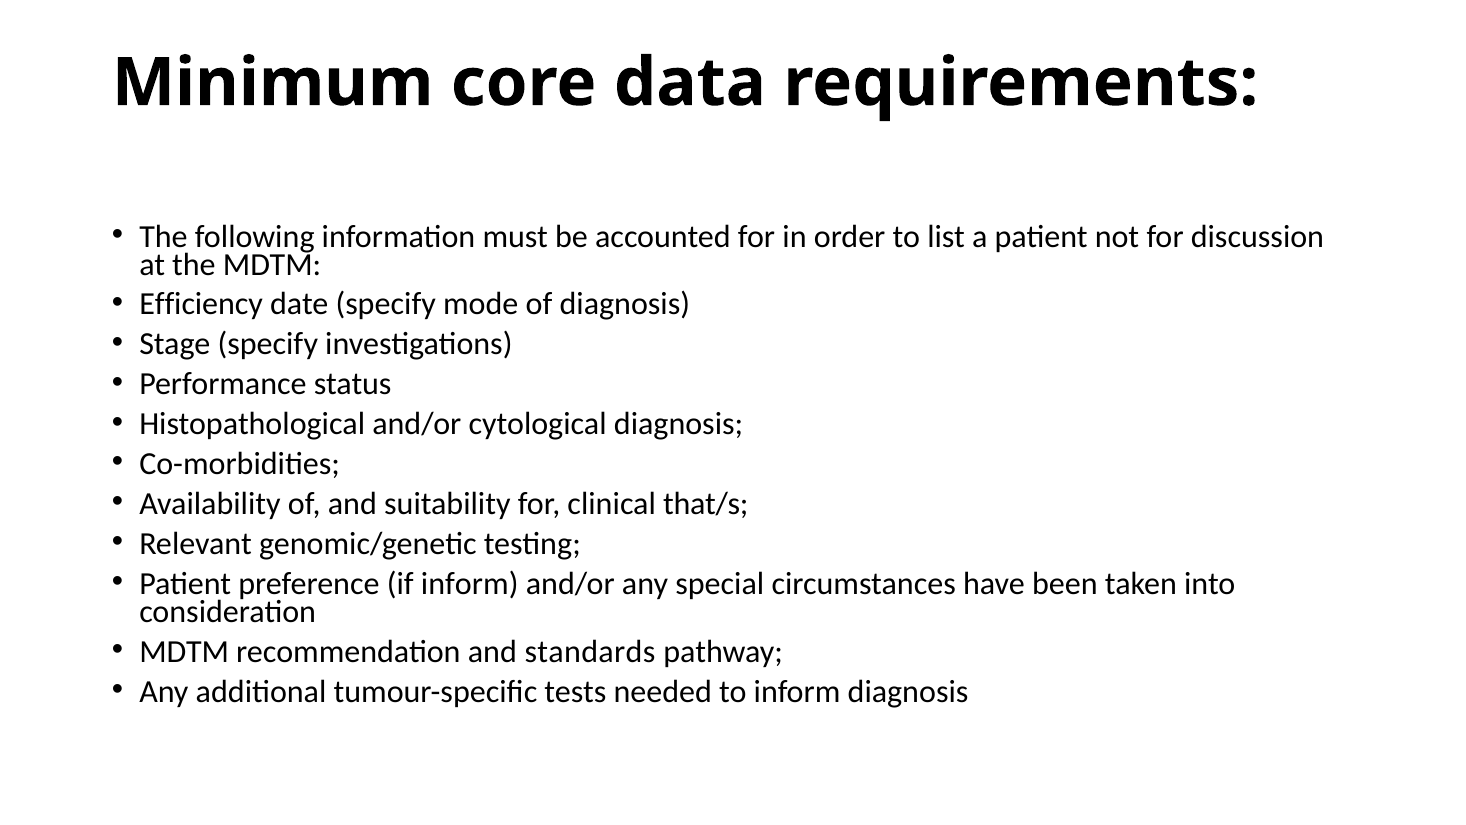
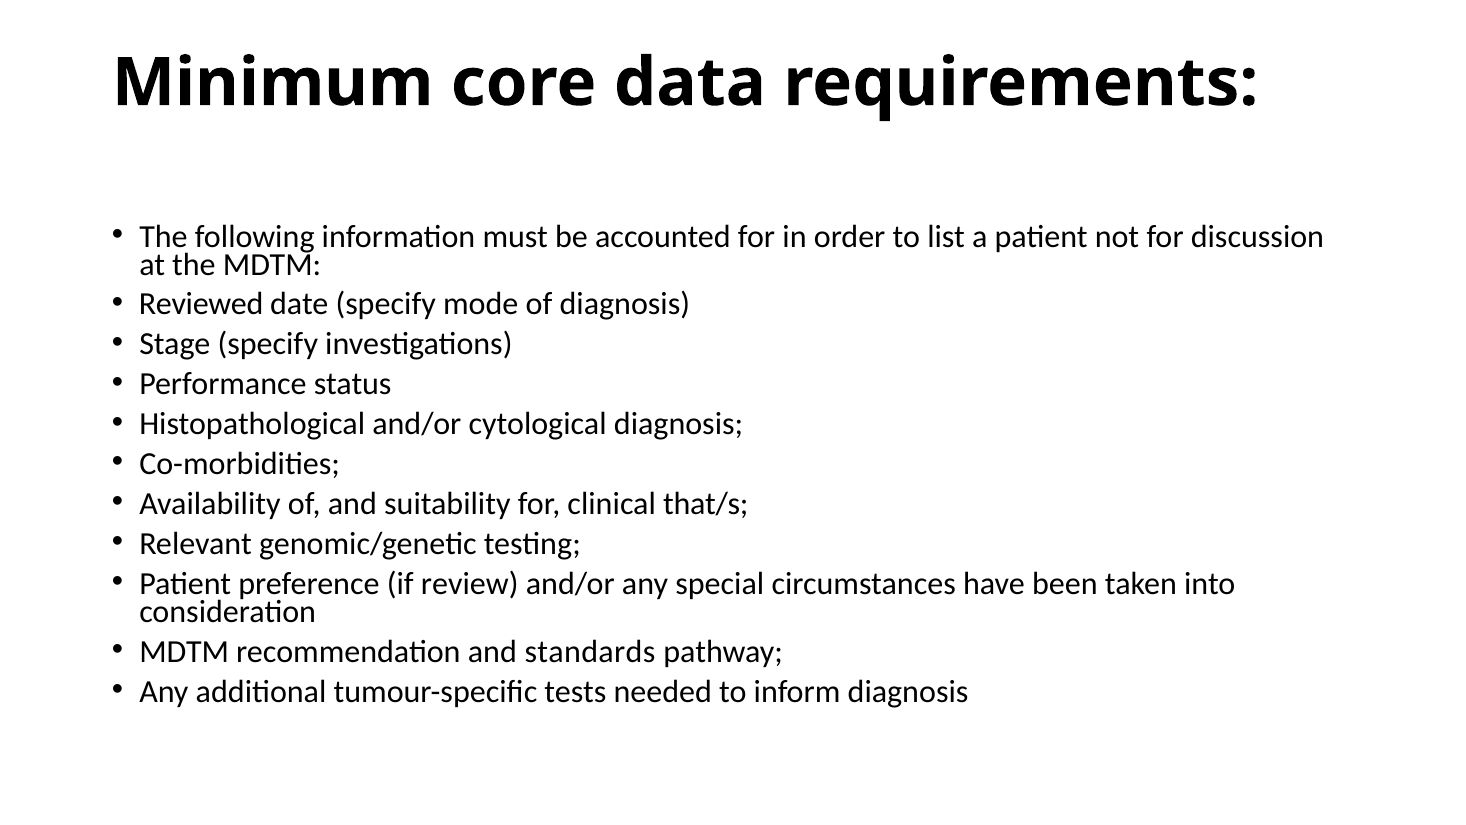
Efficiency: Efficiency -> Reviewed
if inform: inform -> review
